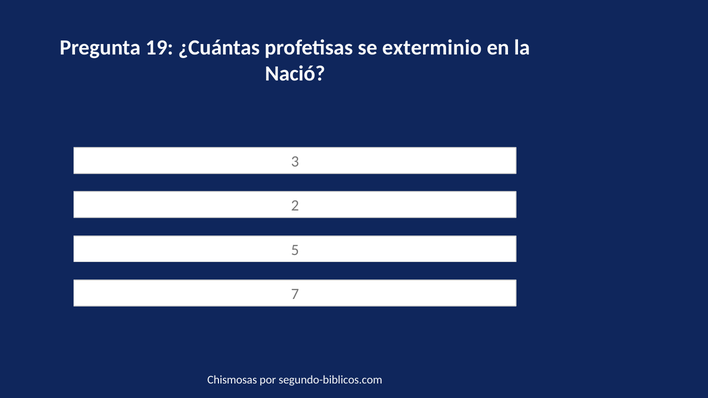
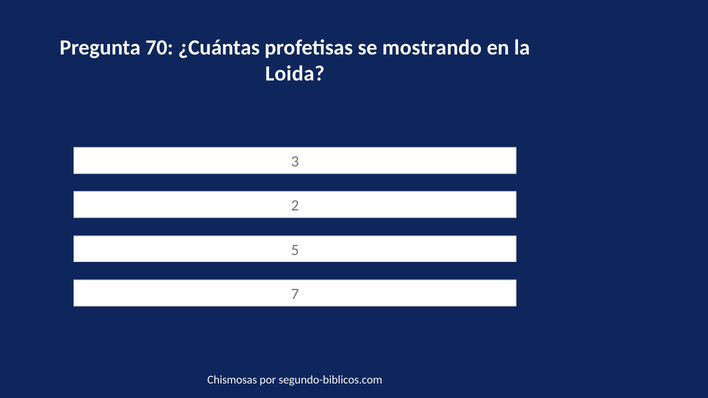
19: 19 -> 70
exterminio: exterminio -> mostrando
Nació: Nació -> Loida
